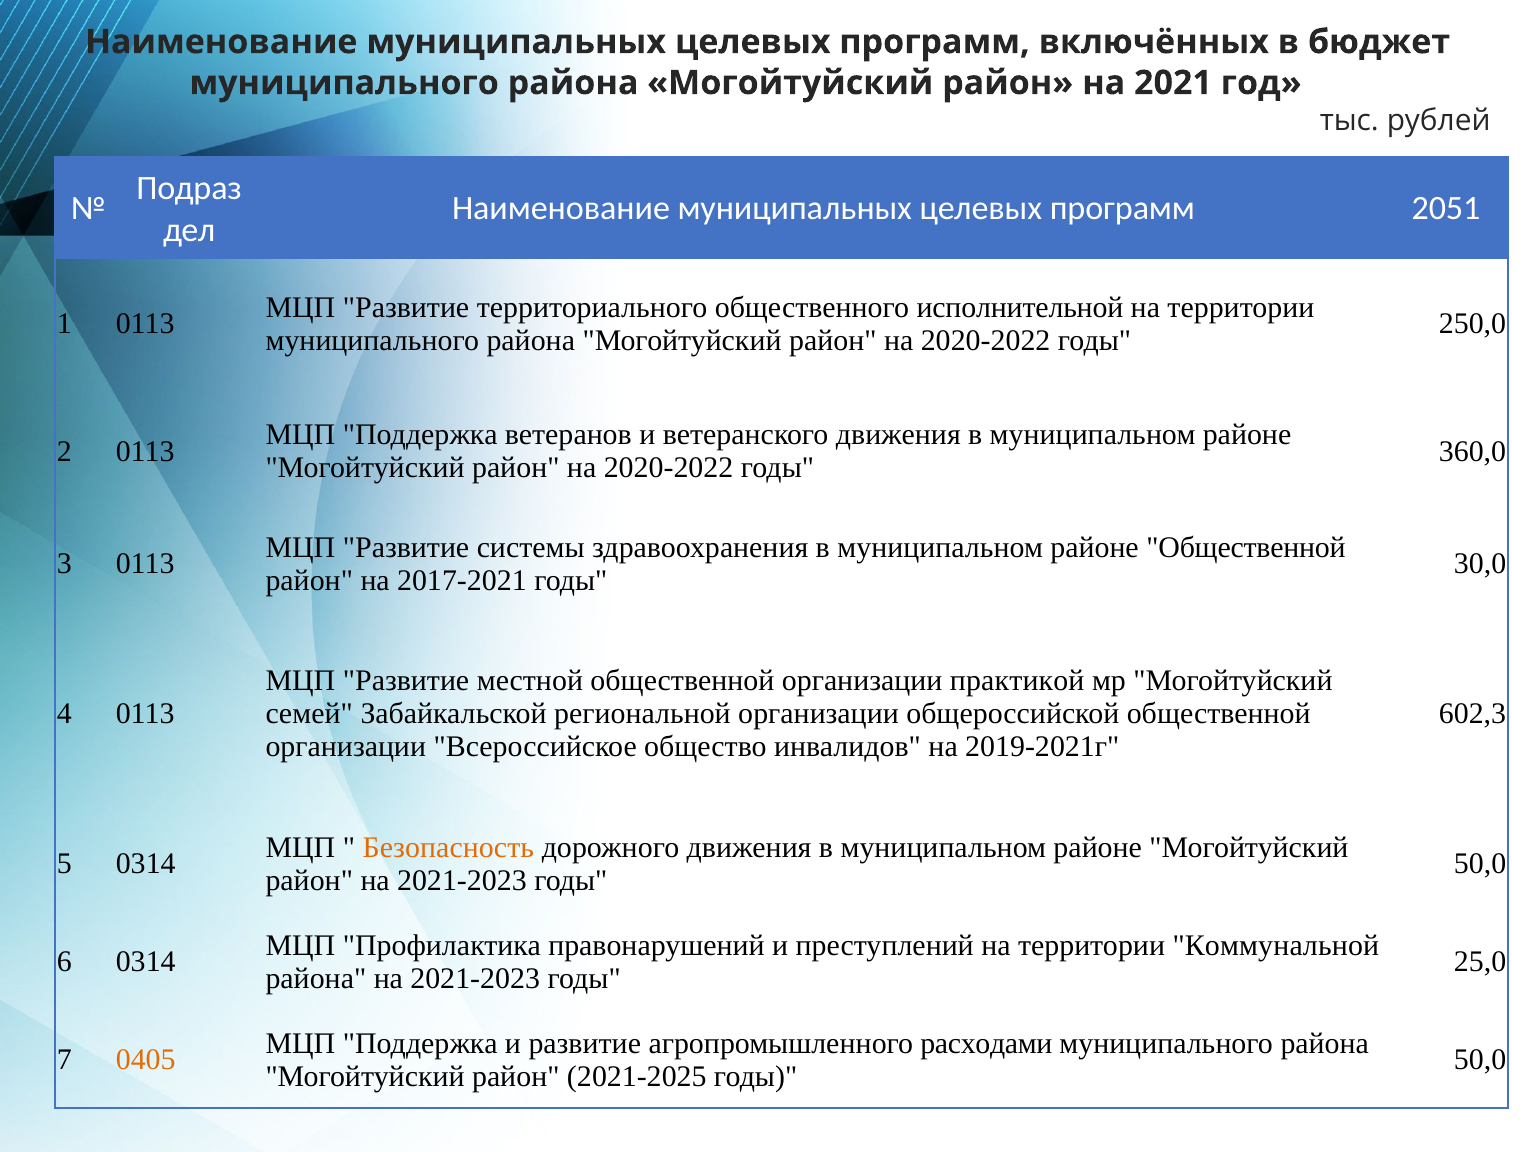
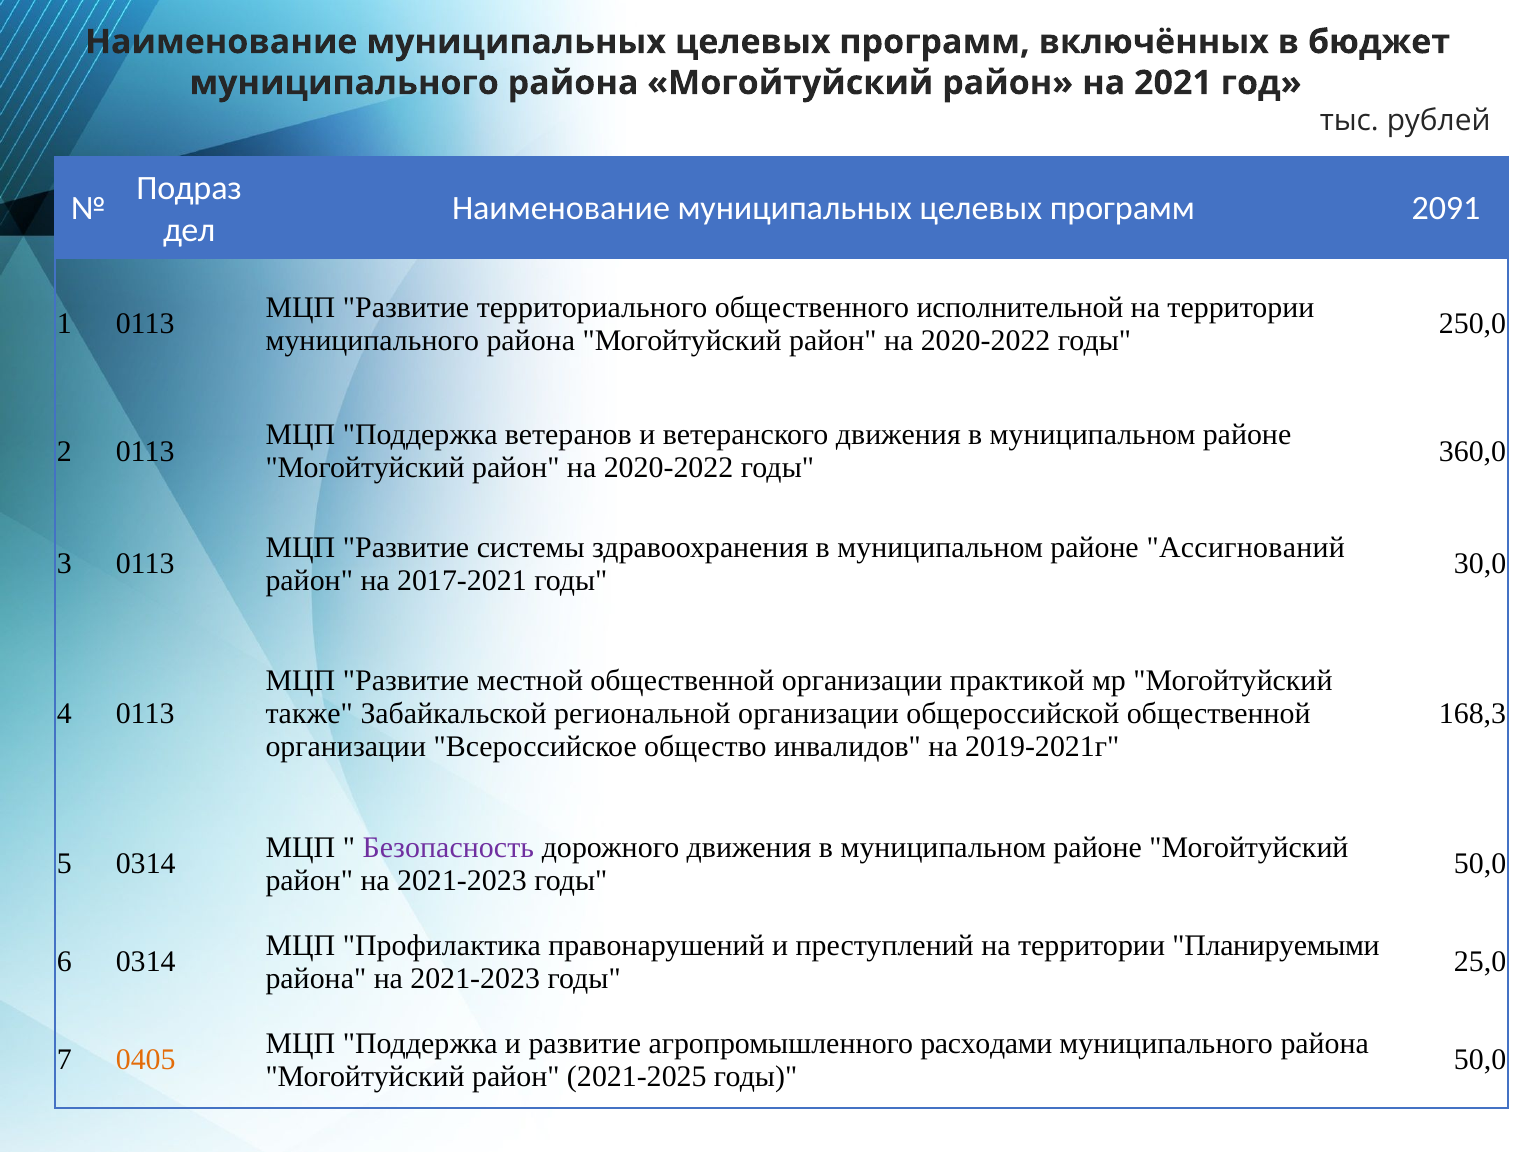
2051: 2051 -> 2091
районе Общественной: Общественной -> Ассигнований
семей: семей -> также
602,3: 602,3 -> 168,3
Безопасность colour: orange -> purple
Коммунальной: Коммунальной -> Планируемыми
